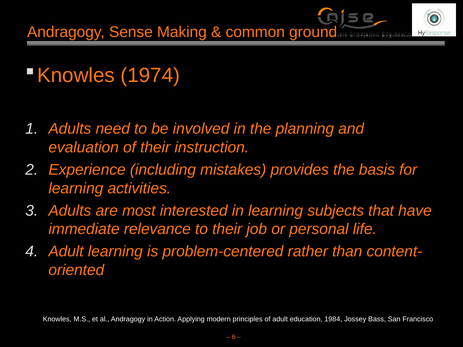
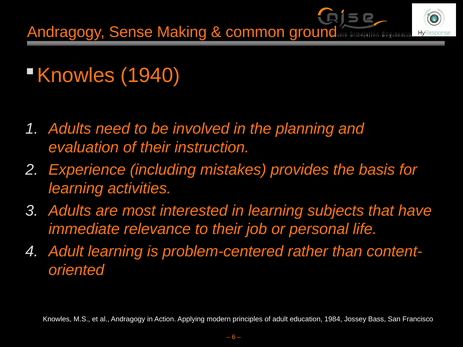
1974: 1974 -> 1940
